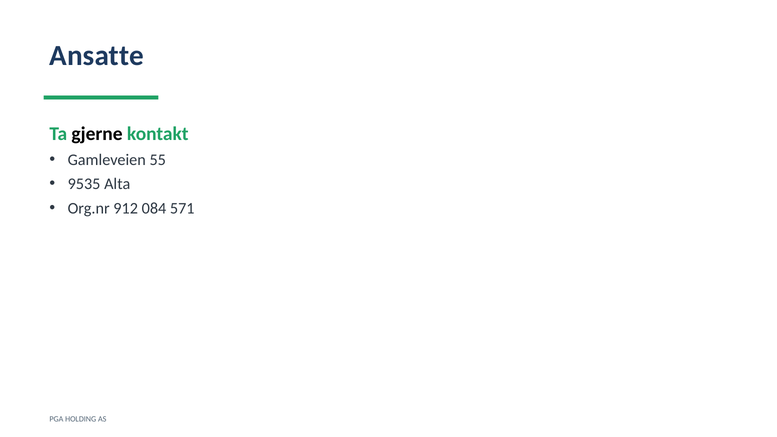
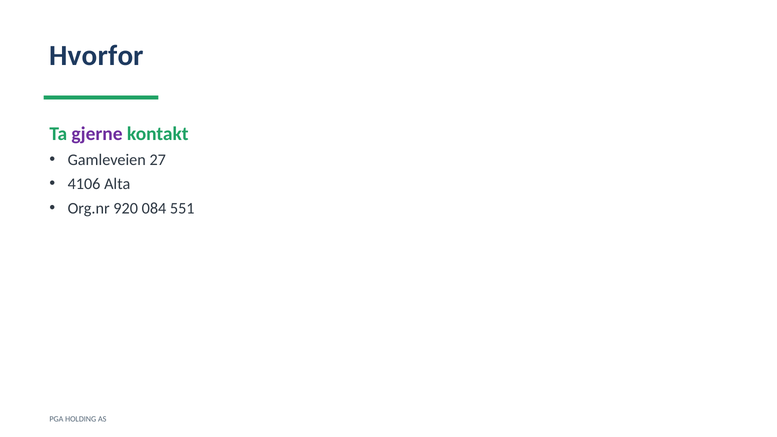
Ansatte: Ansatte -> Hvorfor
gjerne colour: black -> purple
55: 55 -> 27
9535: 9535 -> 4106
912: 912 -> 920
571: 571 -> 551
